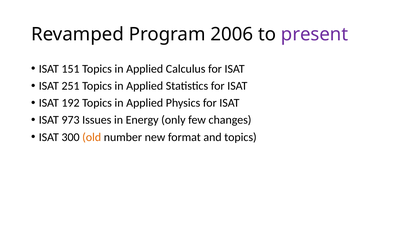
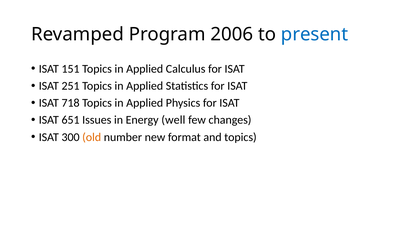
present colour: purple -> blue
192: 192 -> 718
973: 973 -> 651
only: only -> well
